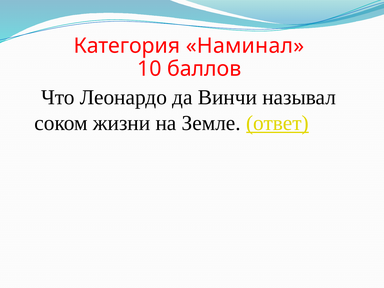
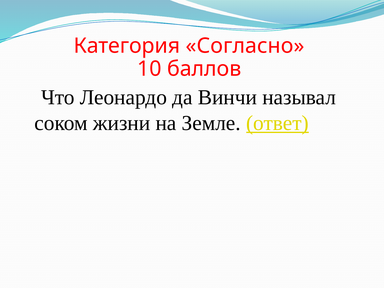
Наминал: Наминал -> Согласно
